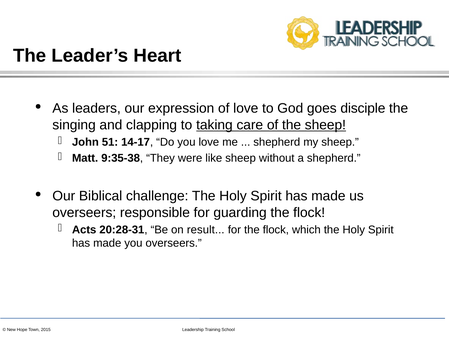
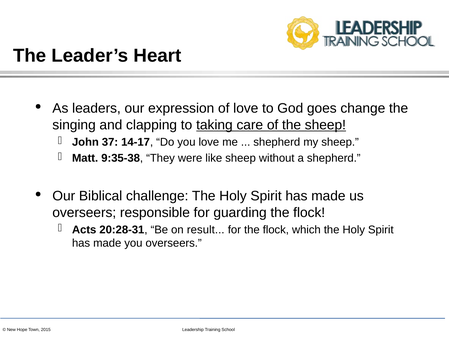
disciple: disciple -> change
51: 51 -> 37
